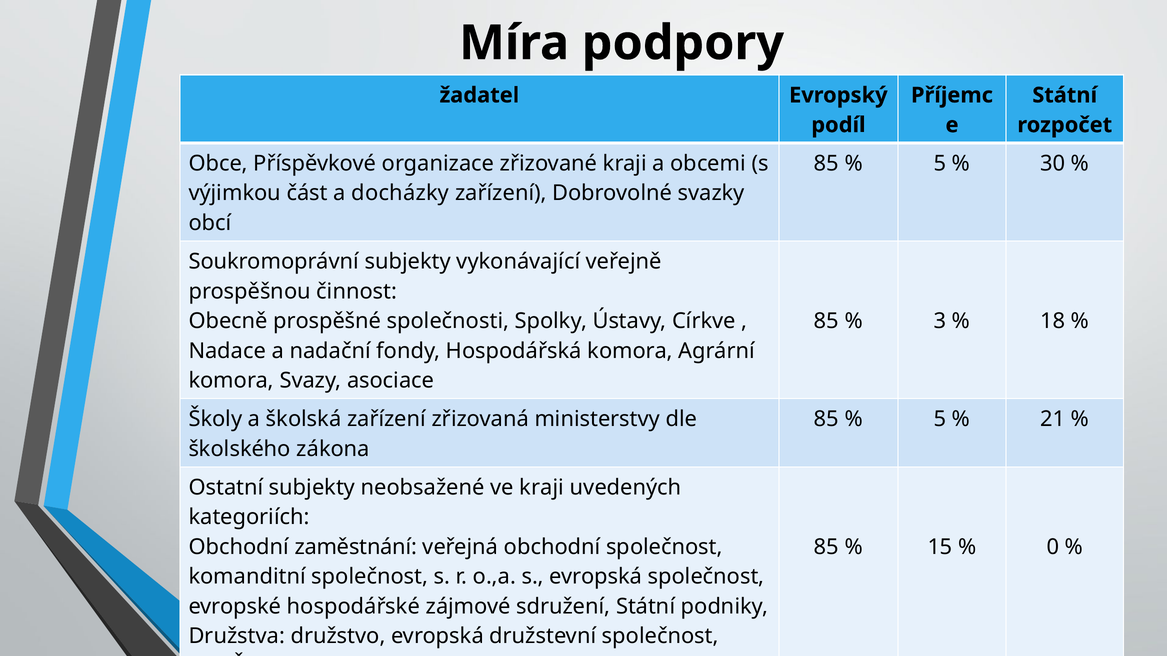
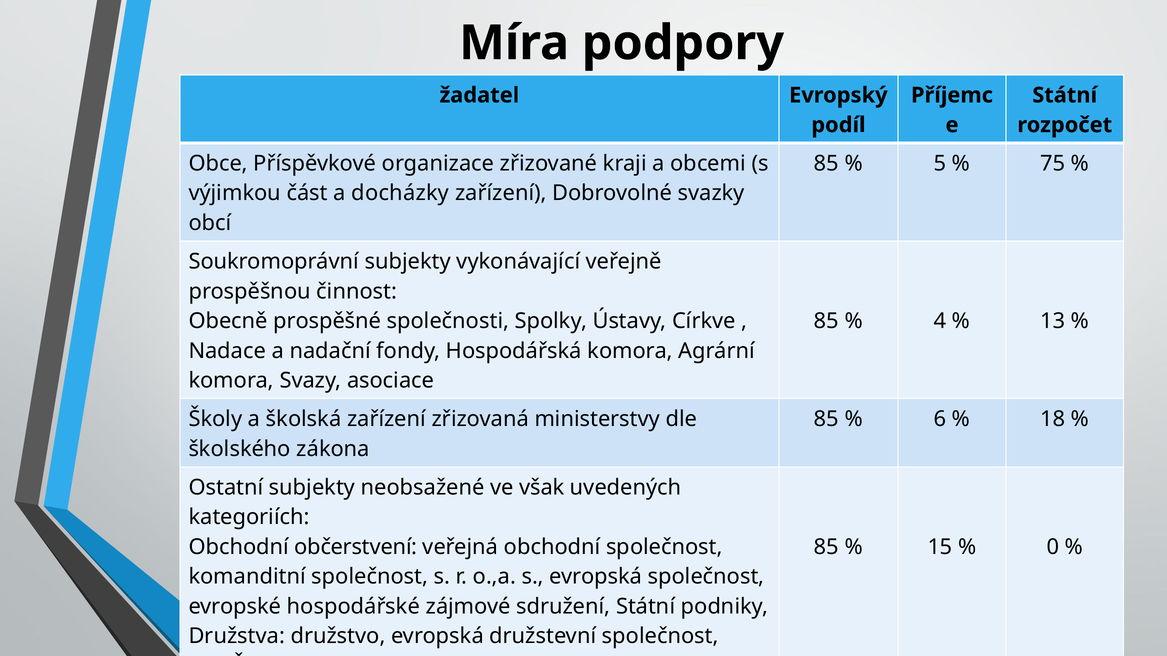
30: 30 -> 75
3: 3 -> 4
18: 18 -> 13
5 at (940, 419): 5 -> 6
21: 21 -> 18
ve kraji: kraji -> však
zaměstnání: zaměstnání -> občerstvení
